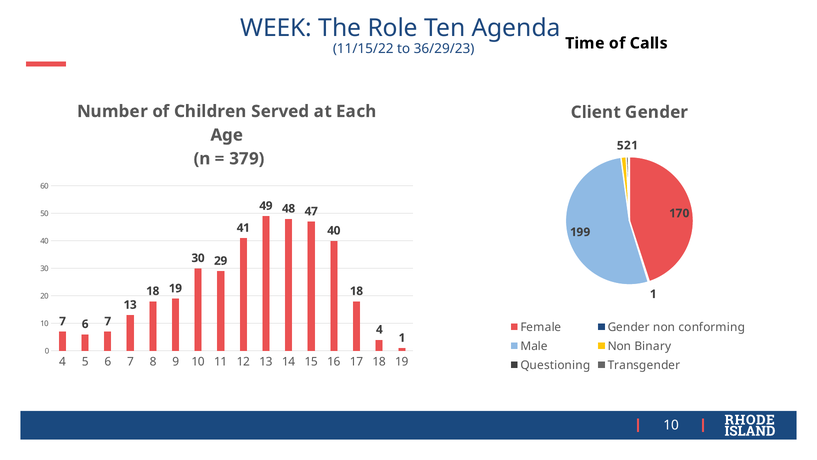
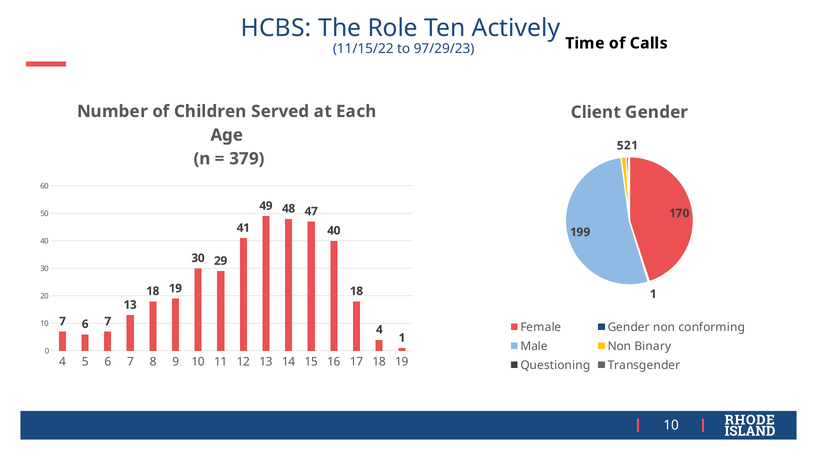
WEEK: WEEK -> HCBS
Agenda: Agenda -> Actively
36/29/23: 36/29/23 -> 97/29/23
